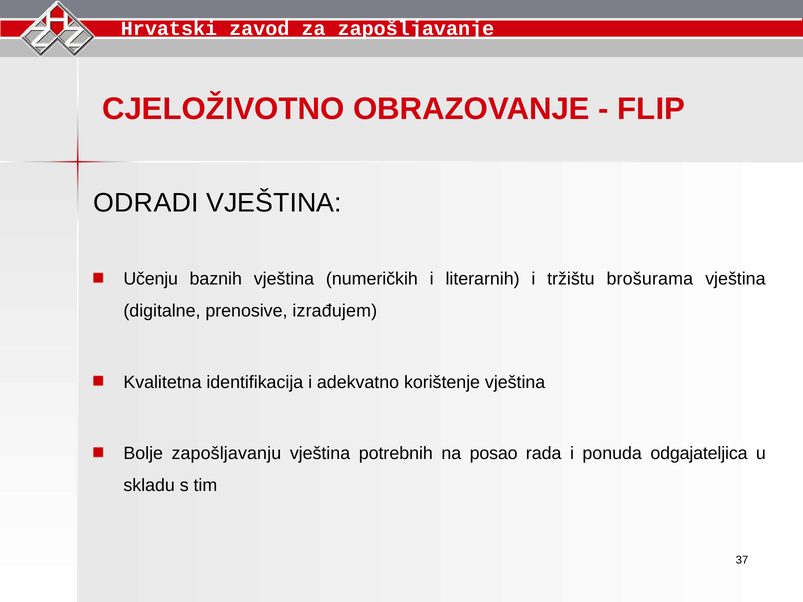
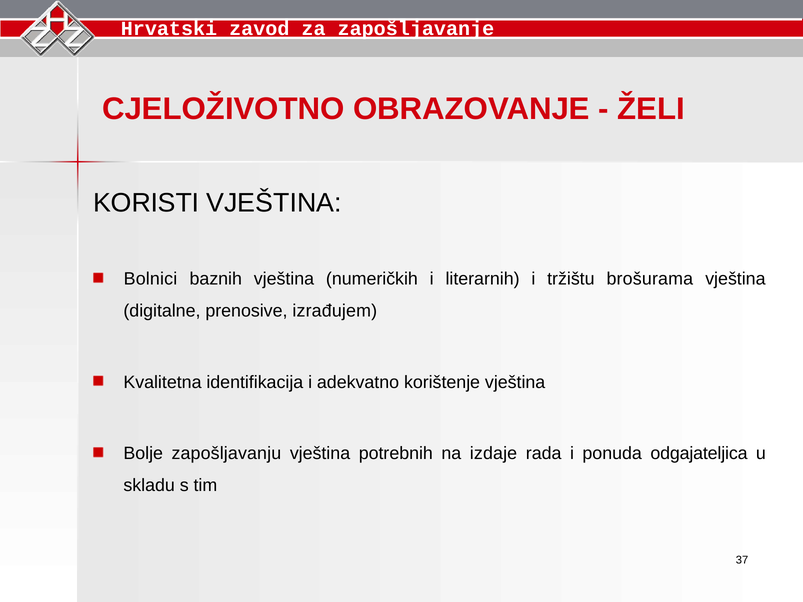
FLIP: FLIP -> ŽELI
ODRADI: ODRADI -> KORISTI
Učenju: Učenju -> Bolnici
posao: posao -> izdaje
